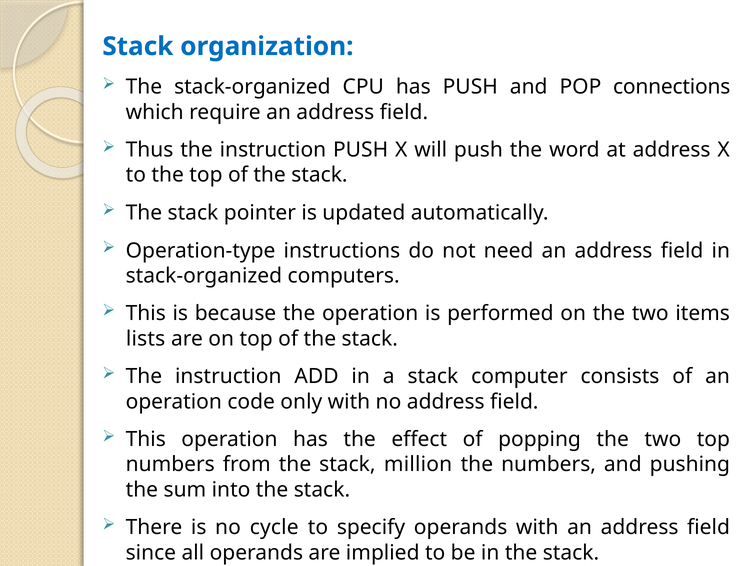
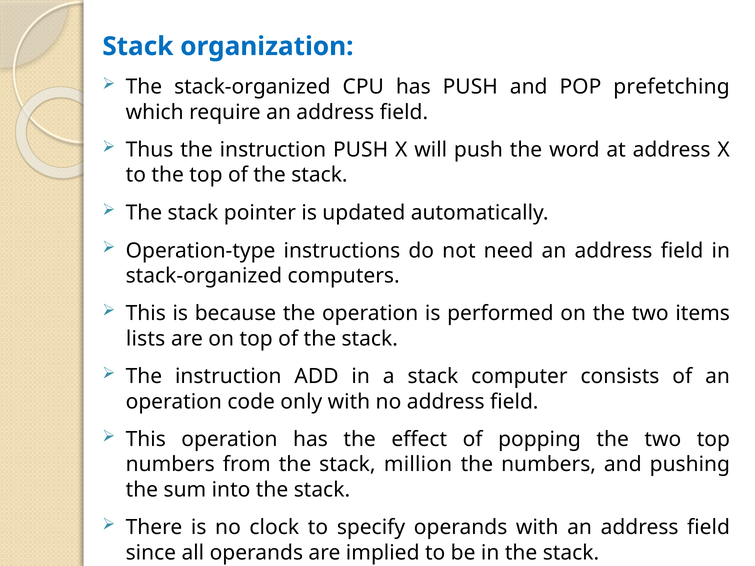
connections: connections -> prefetching
cycle: cycle -> clock
